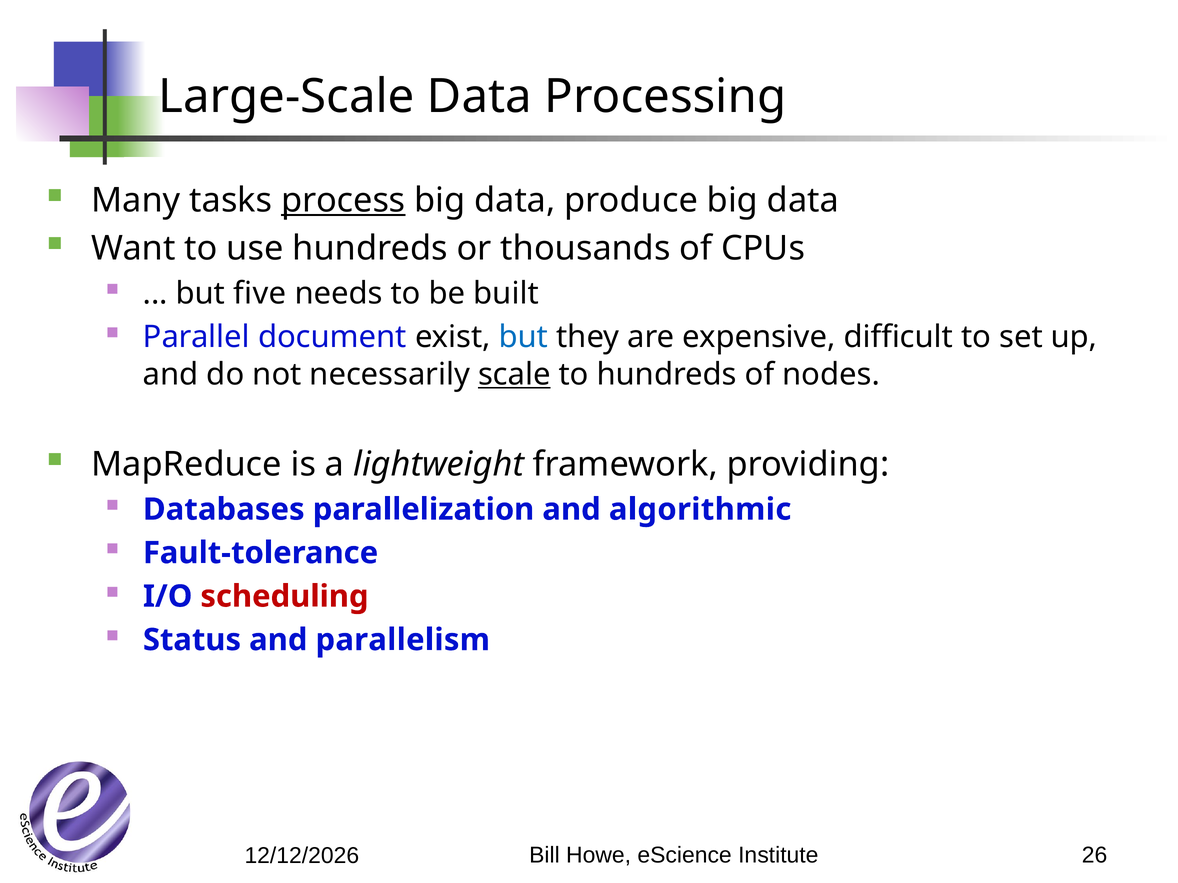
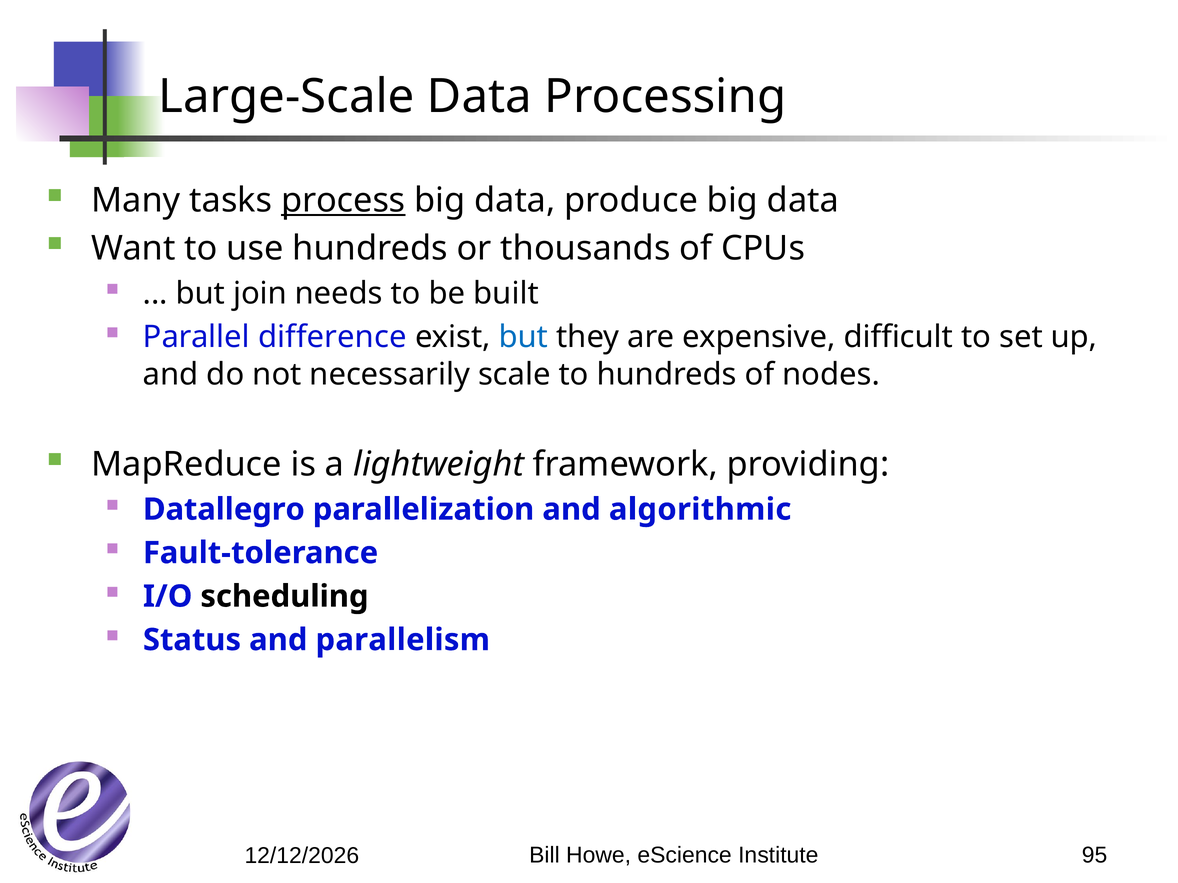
five: five -> join
document: document -> difference
scale underline: present -> none
Databases: Databases -> Datallegro
scheduling colour: red -> black
26: 26 -> 95
